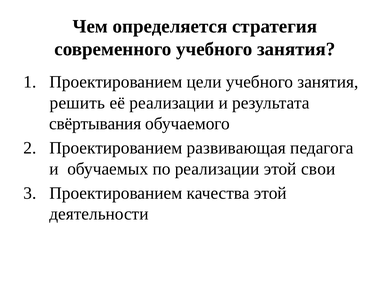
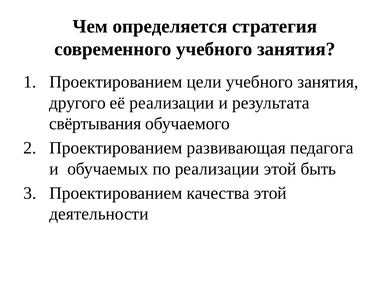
решить: решить -> другого
свои: свои -> быть
